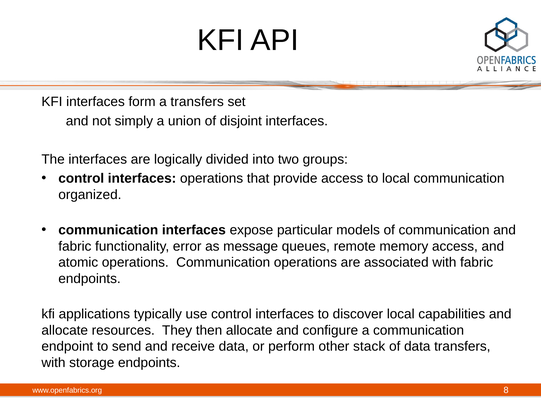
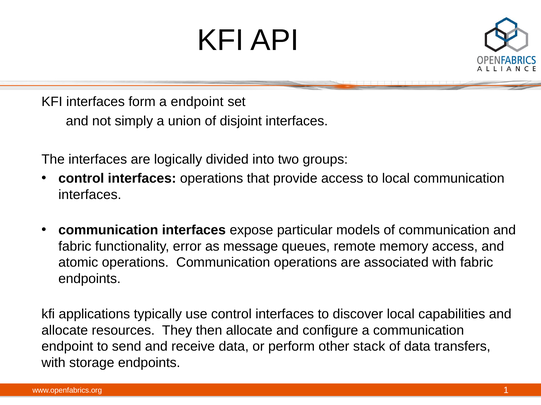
a transfers: transfers -> endpoint
organized at (90, 195): organized -> interfaces
8: 8 -> 1
